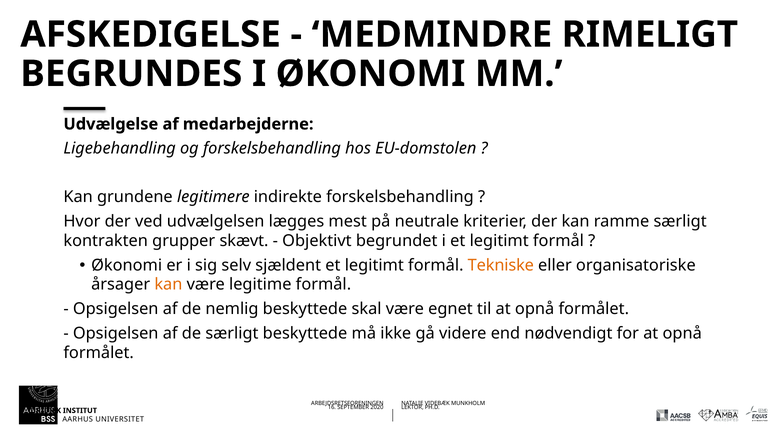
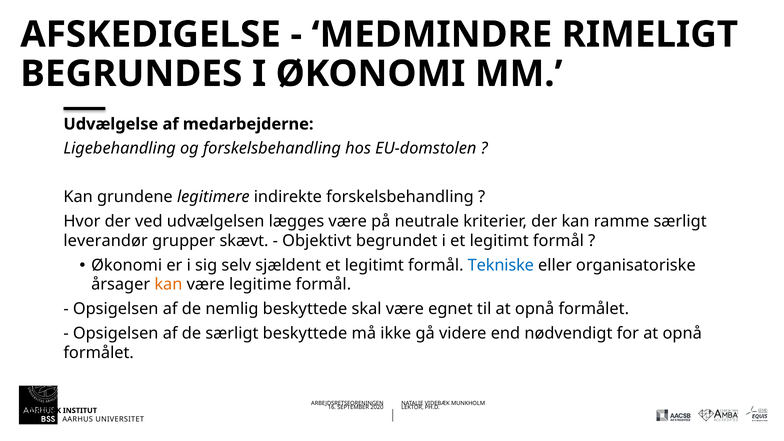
lægges mest: mest -> være
kontrakten: kontrakten -> leverandør
Tekniske colour: orange -> blue
